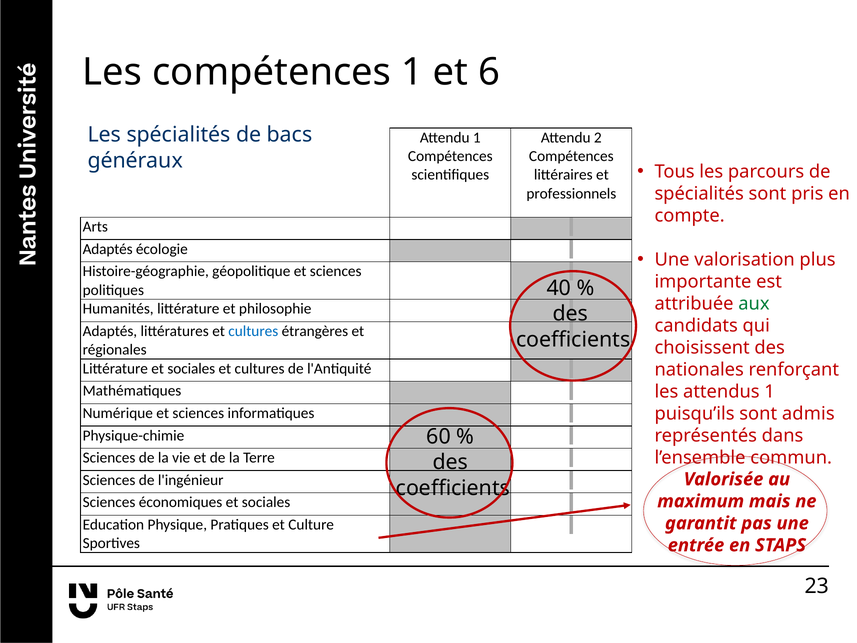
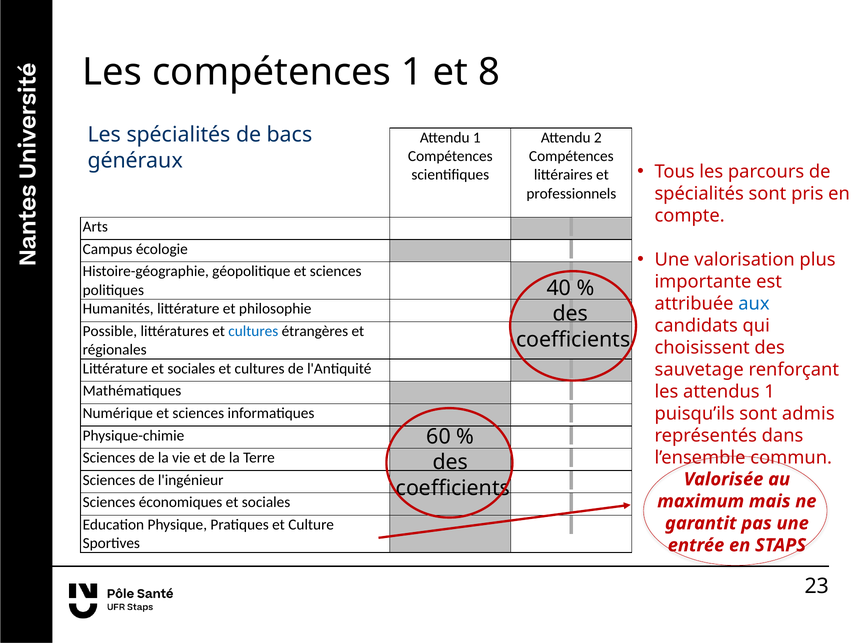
6: 6 -> 8
Adaptés at (108, 249): Adaptés -> Campus
aux colour: green -> blue
Adaptés at (110, 331): Adaptés -> Possible
nationales: nationales -> sauvetage
